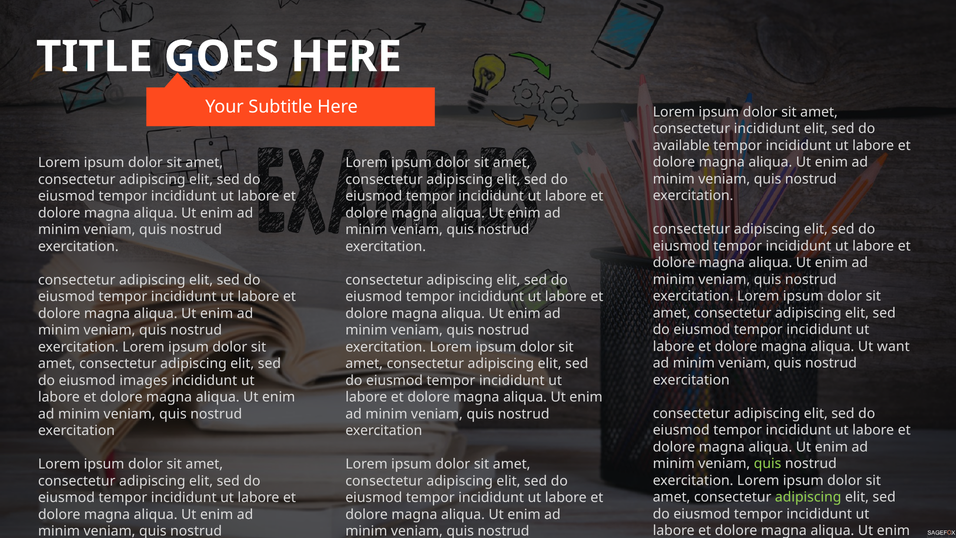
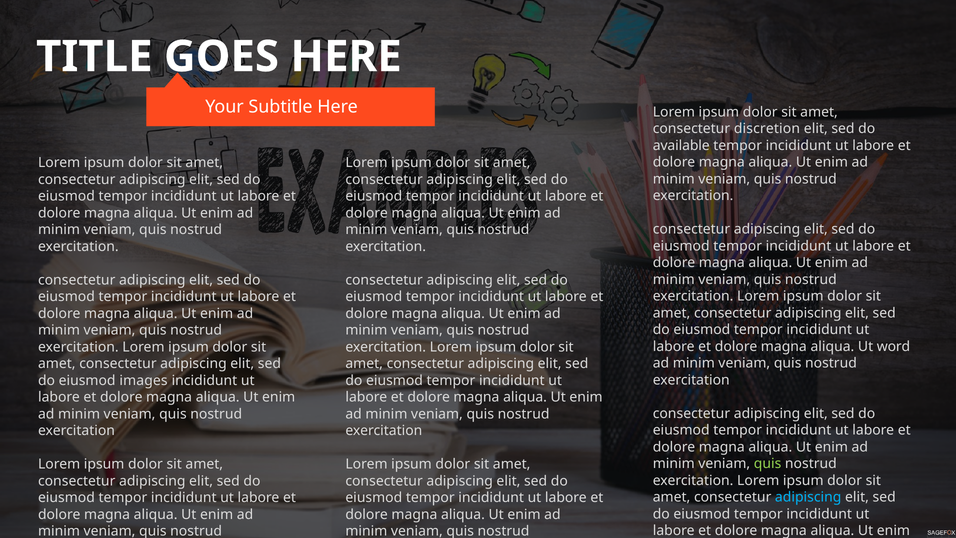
consectetur incididunt: incididunt -> discretion
want: want -> word
adipiscing at (808, 497) colour: light green -> light blue
